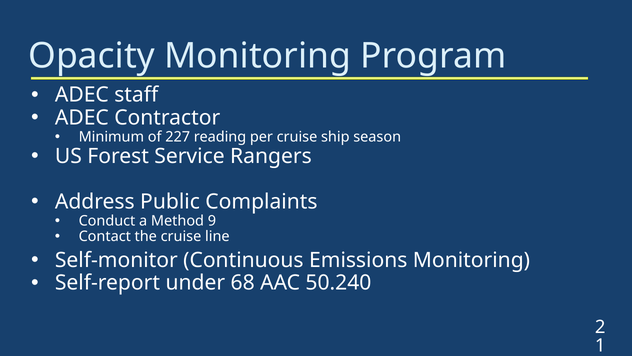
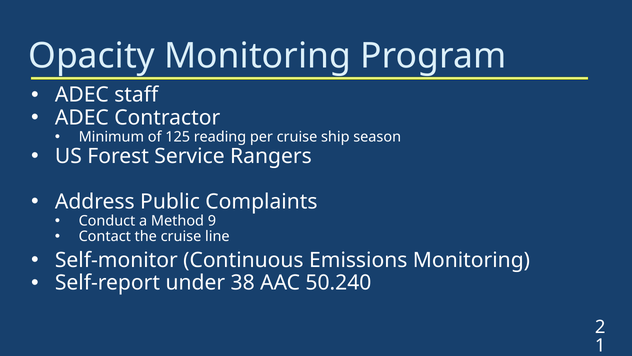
227: 227 -> 125
68: 68 -> 38
